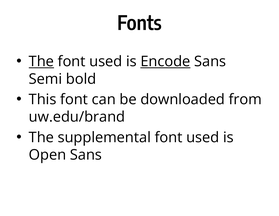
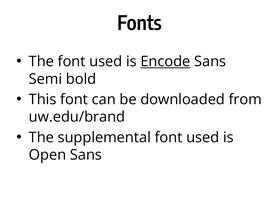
The at (41, 61) underline: present -> none
